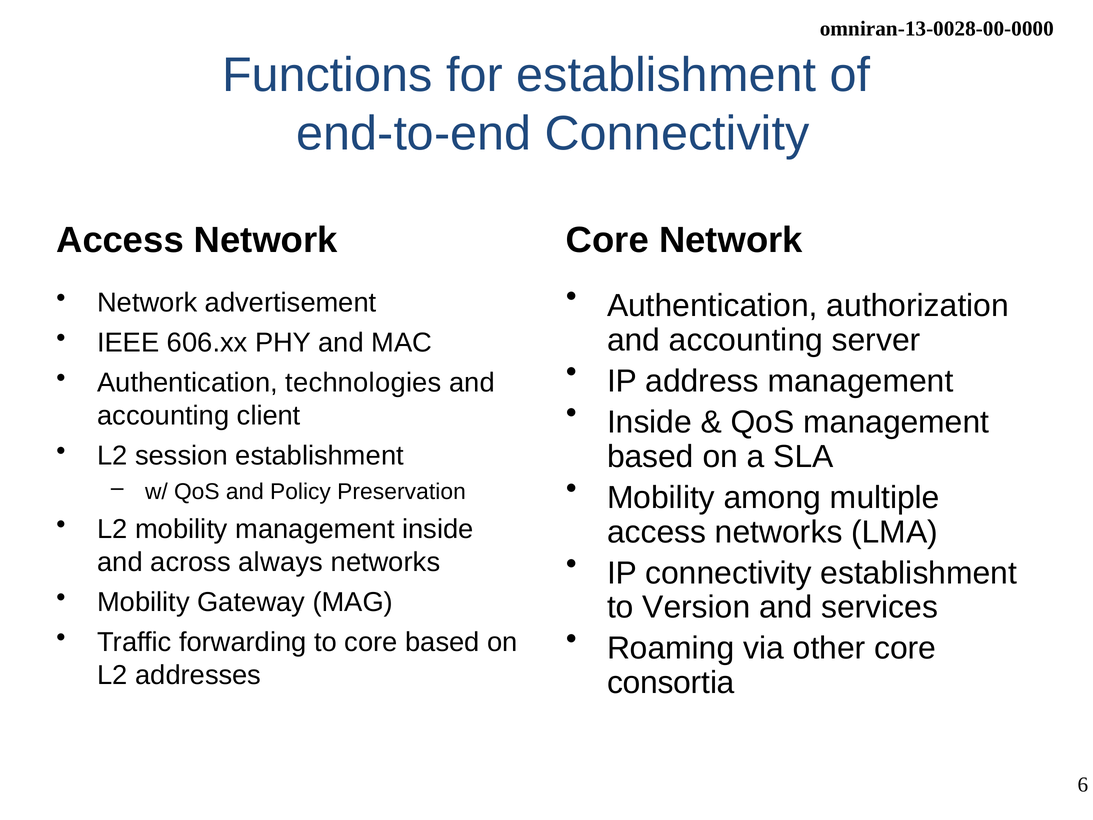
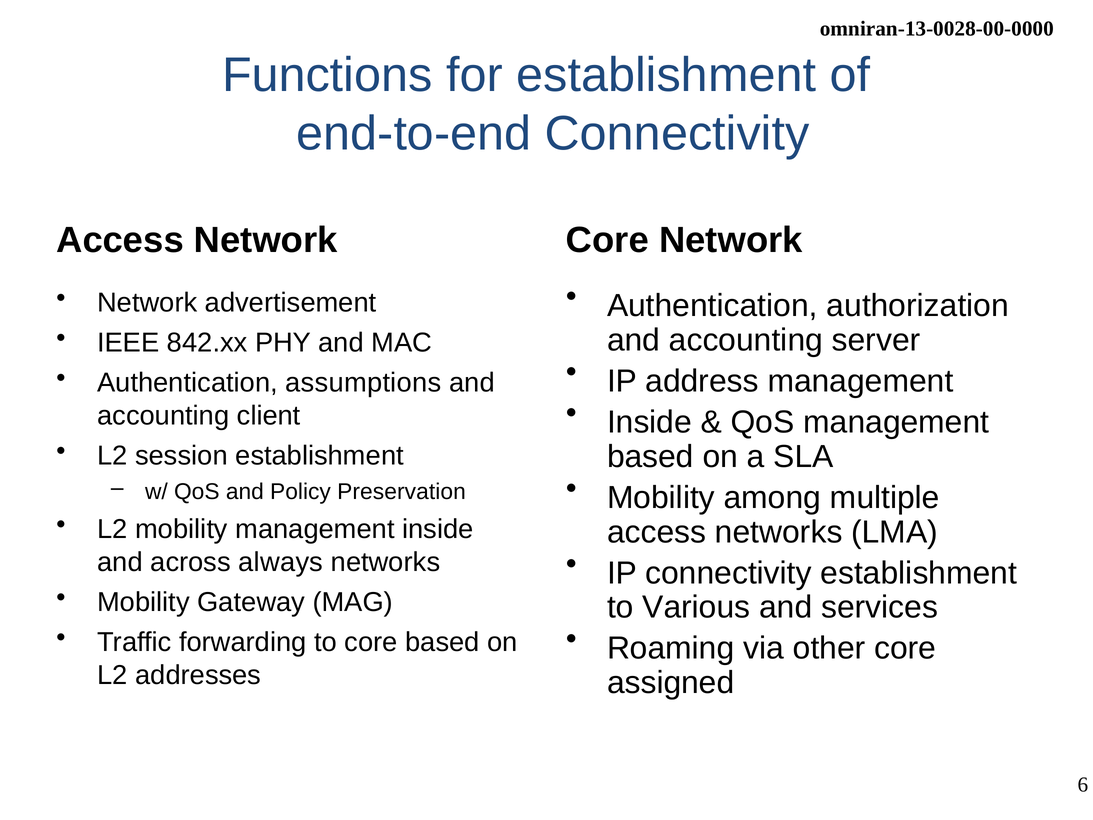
606.xx: 606.xx -> 842.xx
technologies: technologies -> assumptions
Version: Version -> Various
consortia: consortia -> assigned
